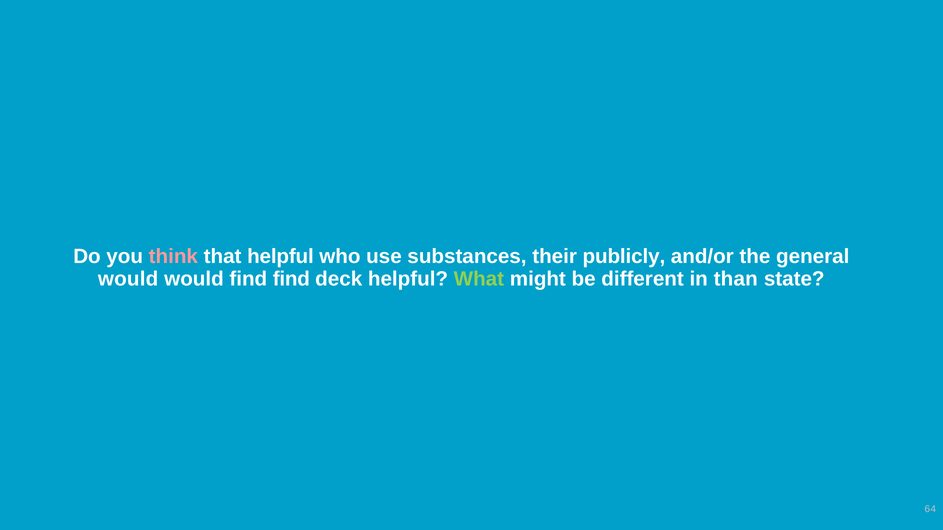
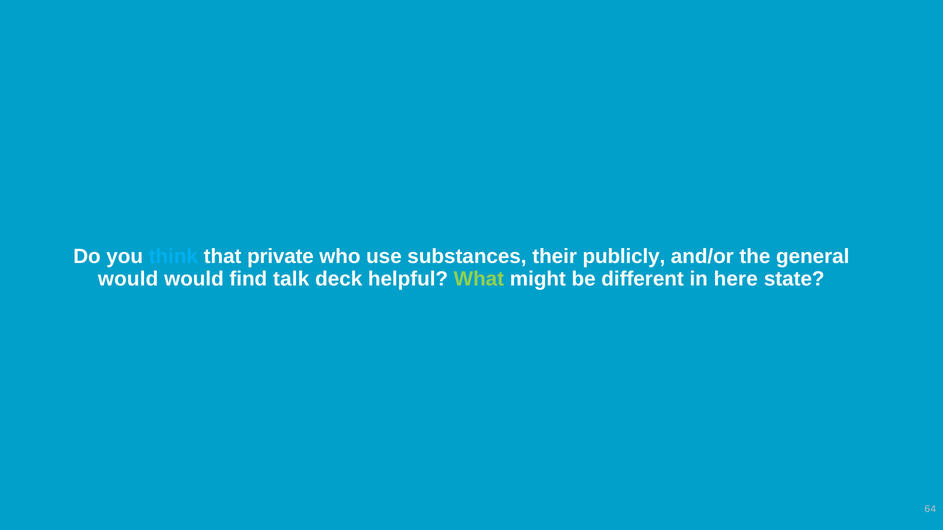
think colour: pink -> light blue
that helpful: helpful -> private
find find: find -> talk
than: than -> here
